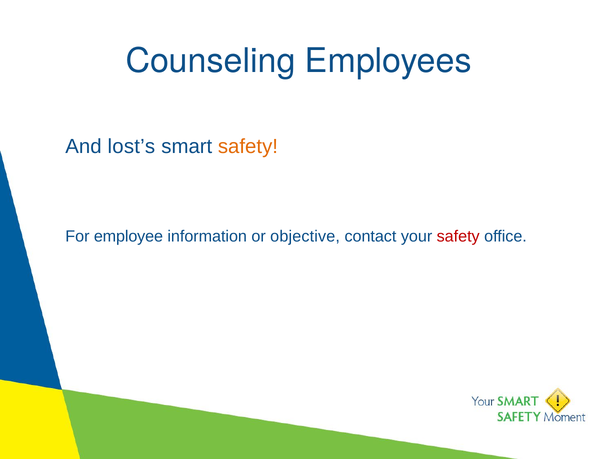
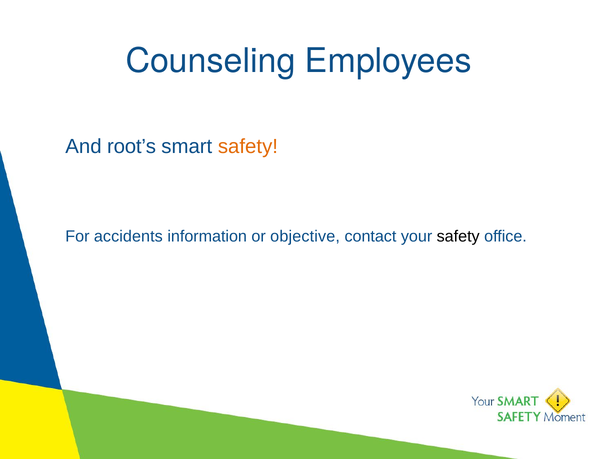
lost’s: lost’s -> root’s
employee: employee -> accidents
safety at (458, 237) colour: red -> black
